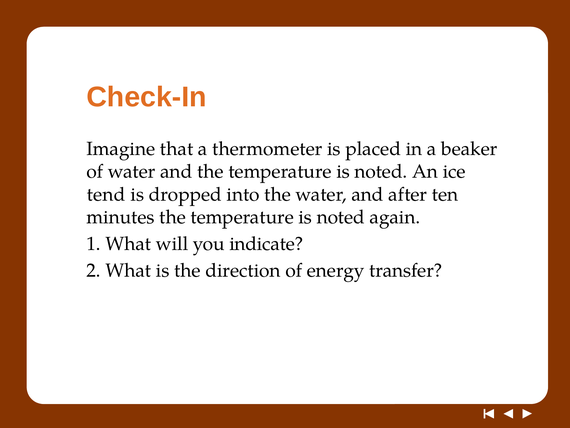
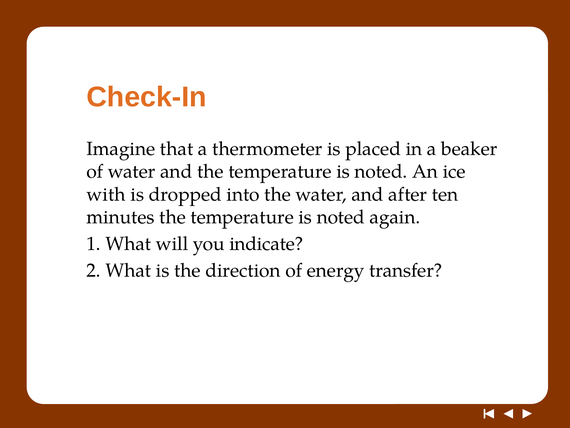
tend: tend -> with
